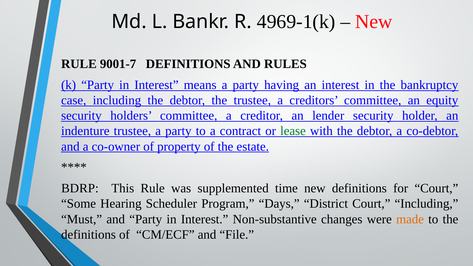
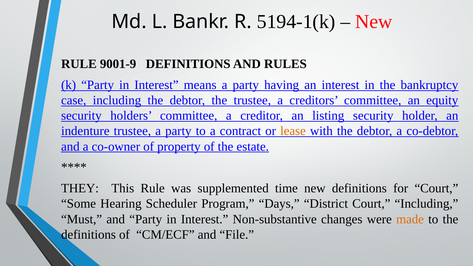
4969-1(k: 4969-1(k -> 5194-1(k
9001-7: 9001-7 -> 9001-9
lender: lender -> listing
lease colour: green -> orange
BDRP: BDRP -> THEY
